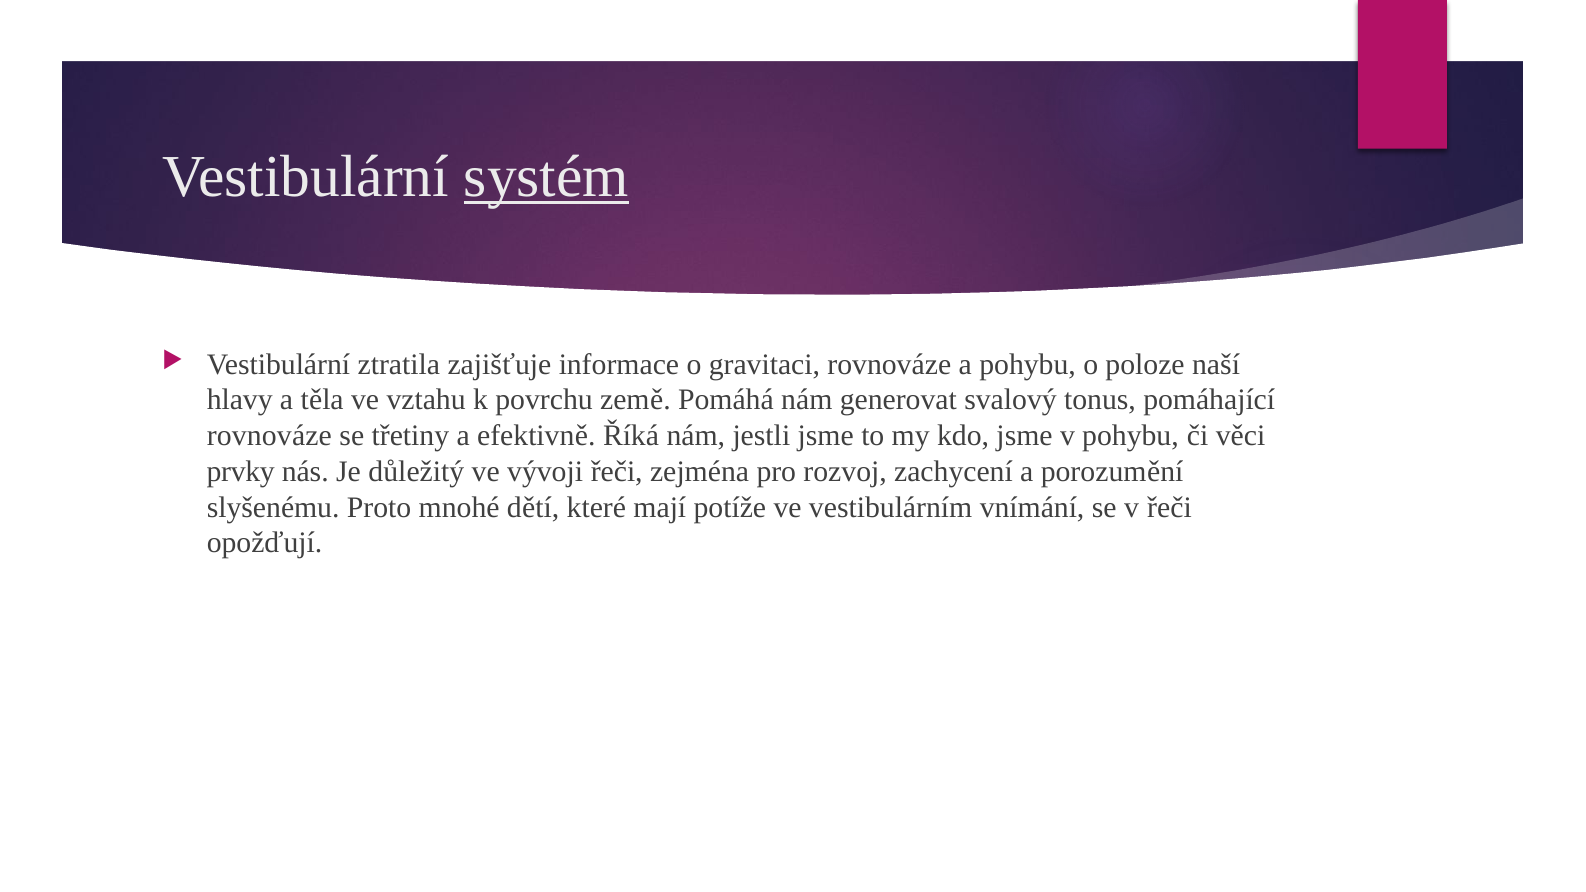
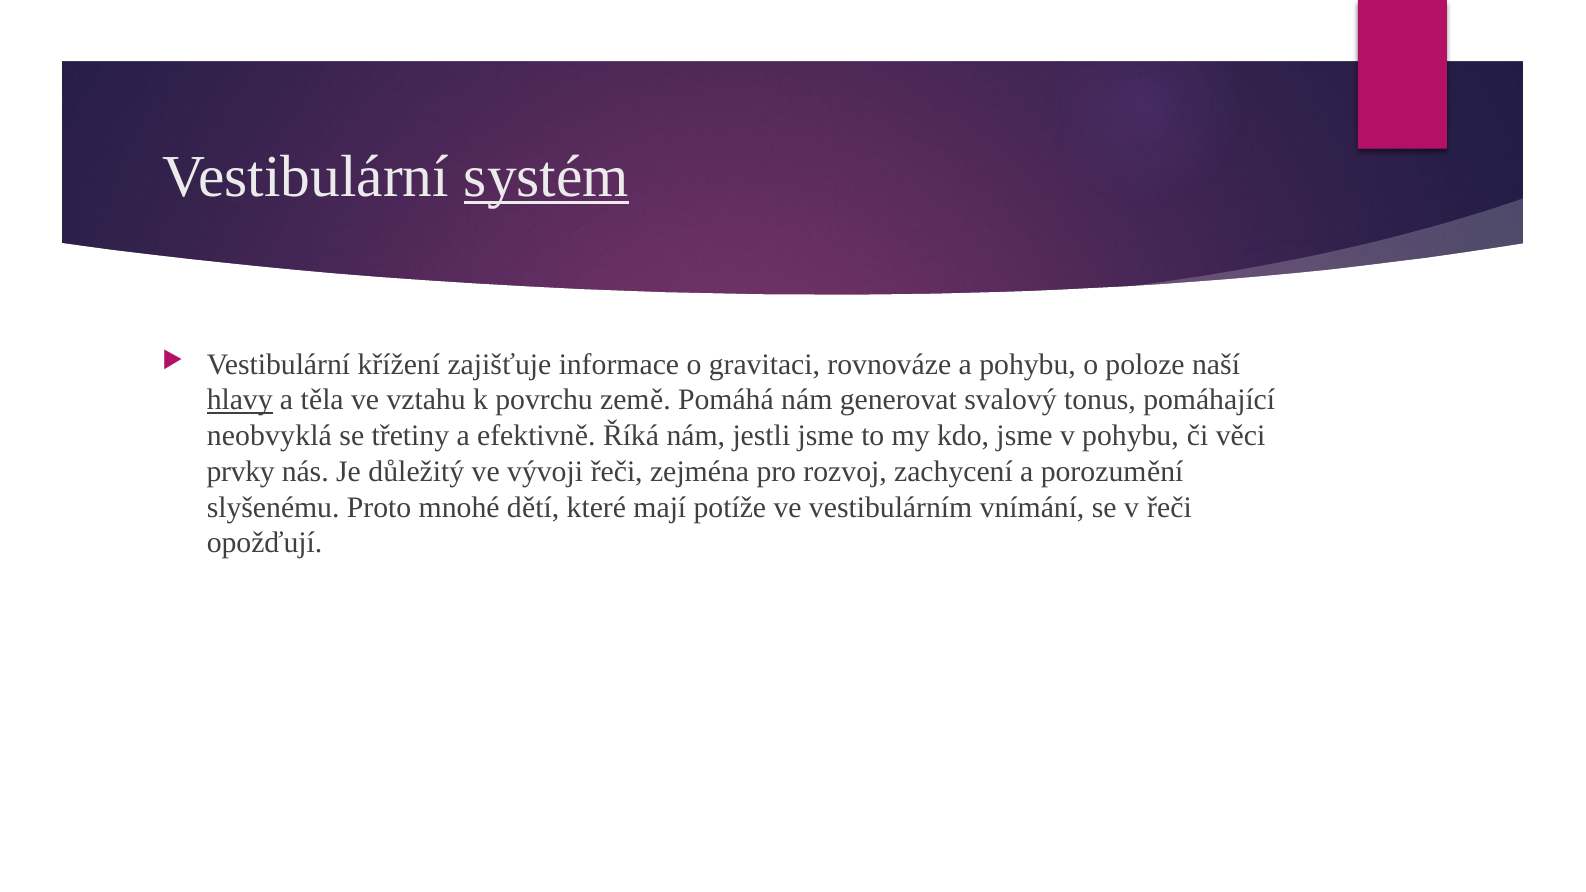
ztratila: ztratila -> křížení
hlavy underline: none -> present
rovnováze at (269, 436): rovnováze -> neobvyklá
